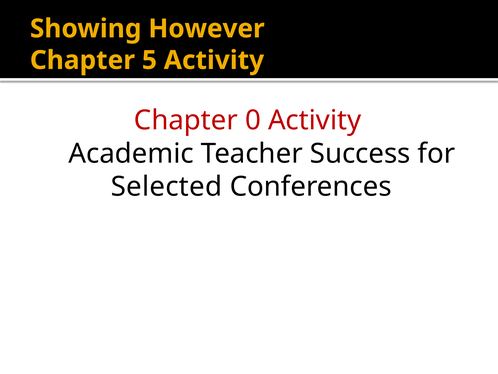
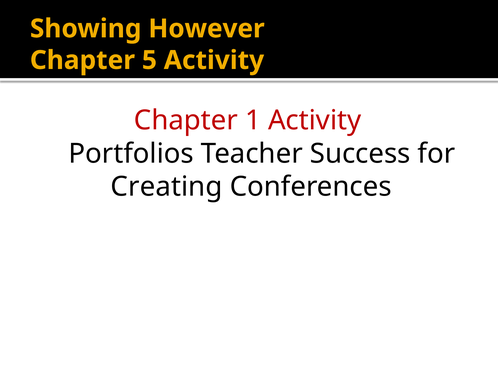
0: 0 -> 1
Academic: Academic -> Portfolios
Selected: Selected -> Creating
